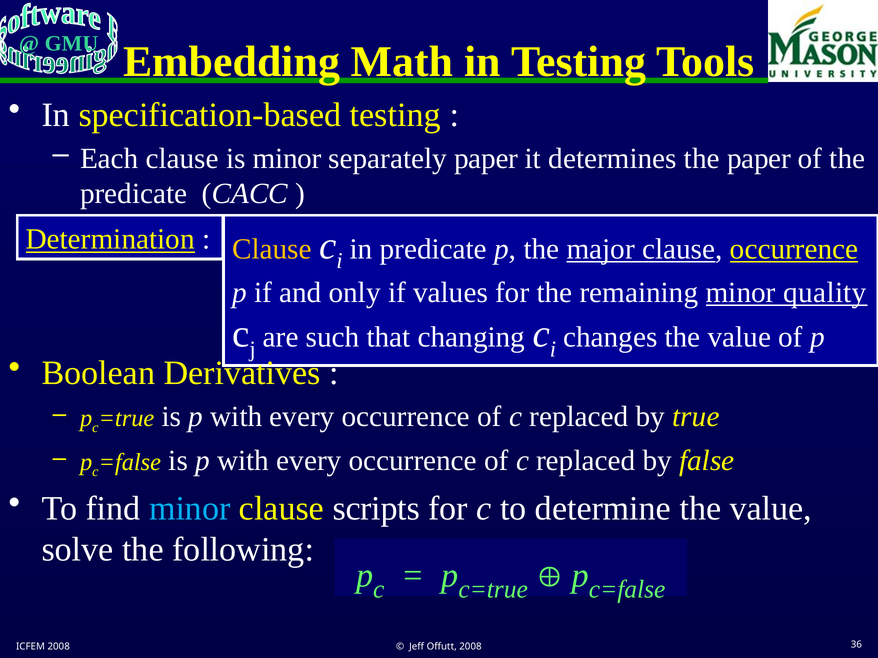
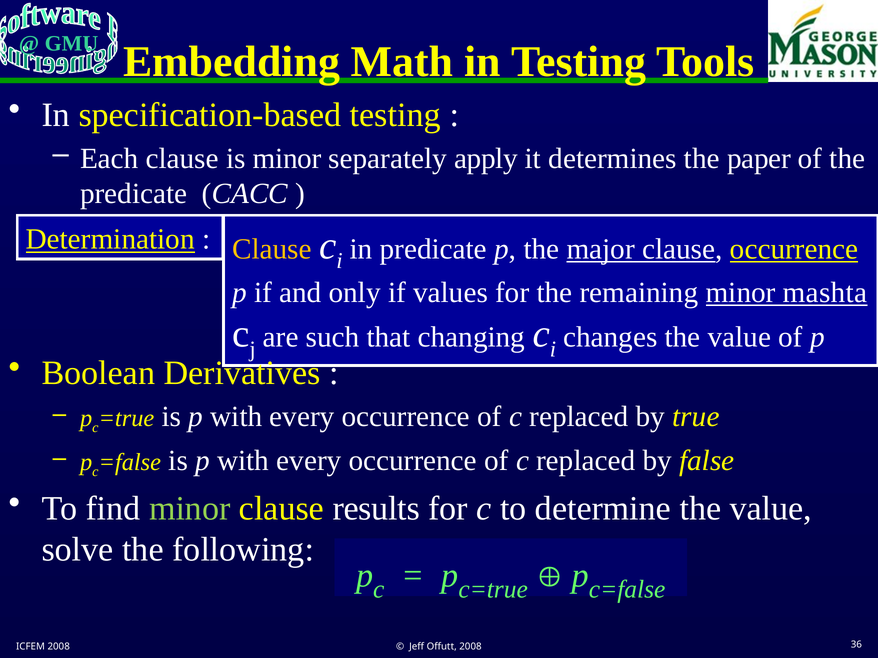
separately paper: paper -> apply
quality: quality -> mashta
minor at (190, 509) colour: light blue -> light green
scripts: scripts -> results
